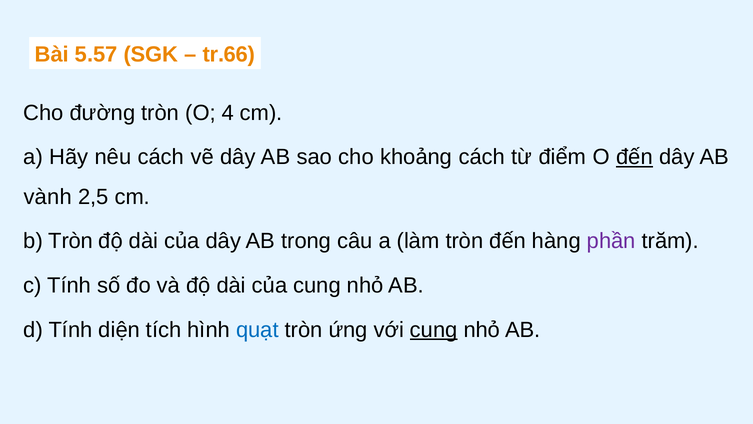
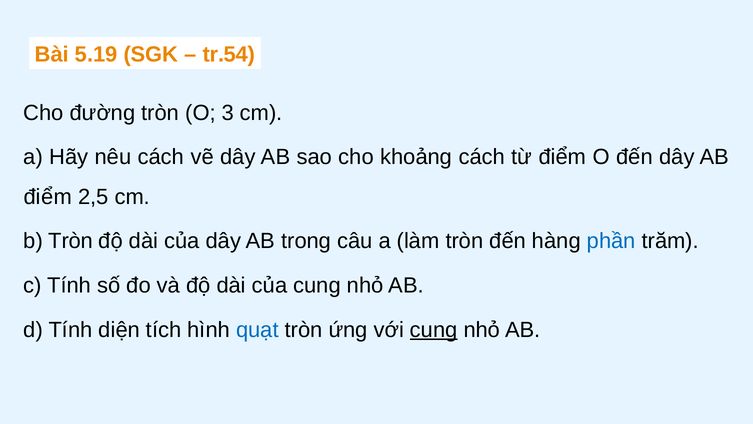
5.57: 5.57 -> 5.19
tr.66: tr.66 -> tr.54
4: 4 -> 3
đến at (635, 157) underline: present -> none
vành at (48, 197): vành -> điểm
phần colour: purple -> blue
